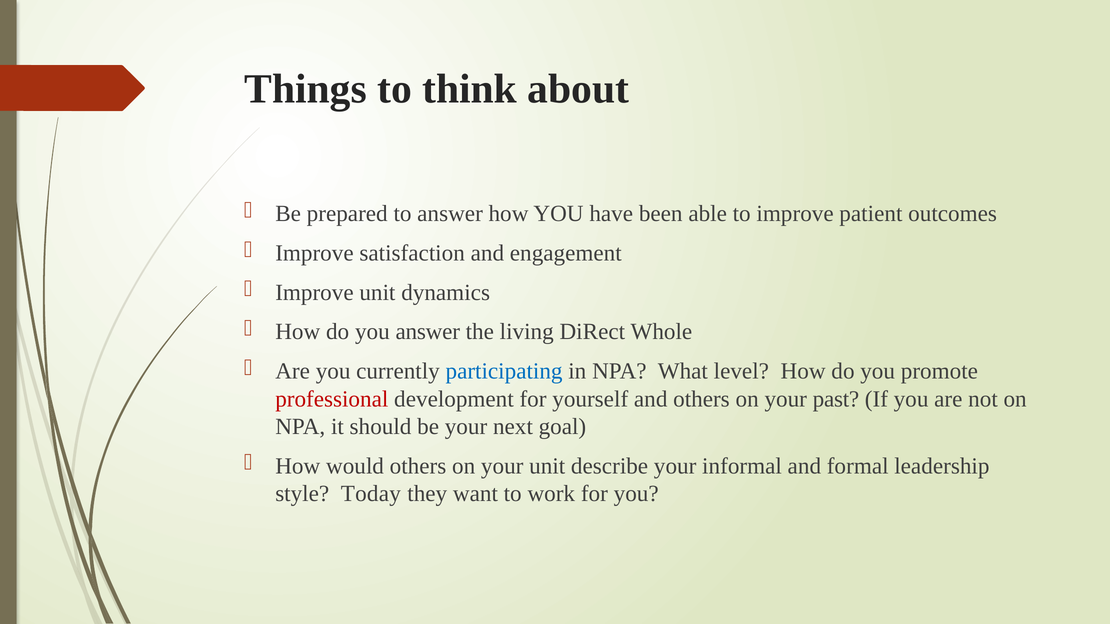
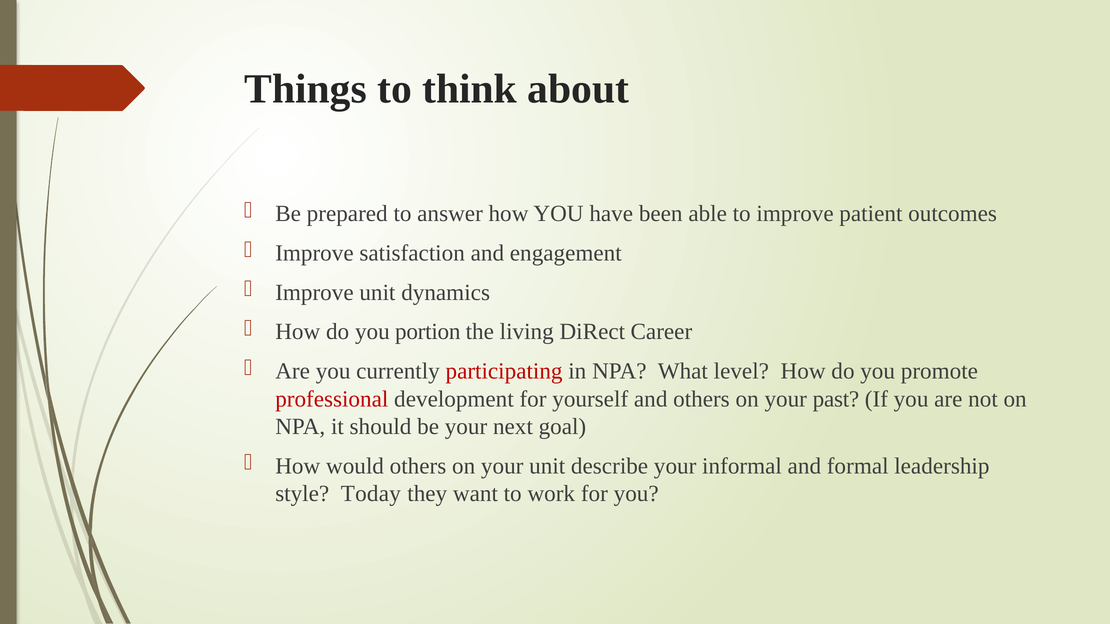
you answer: answer -> portion
Whole: Whole -> Career
participating colour: blue -> red
